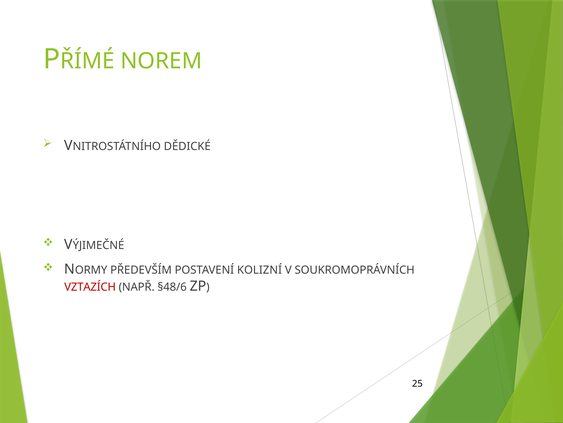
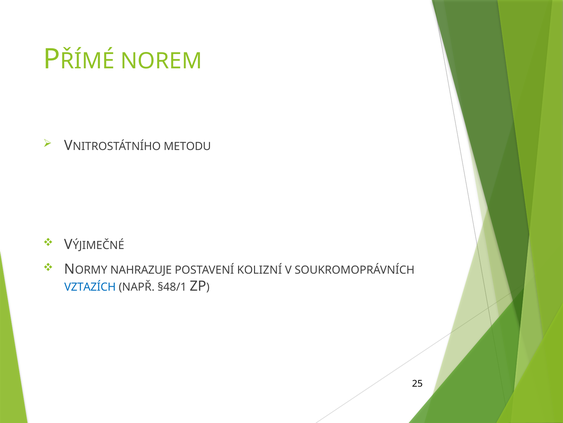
DĚDICKÉ: DĚDICKÉ -> METODU
PŘEDEVŠÍM: PŘEDEVŠÍM -> NAHRAZUJE
VZTAZÍCH colour: red -> blue
§48/6: §48/6 -> §48/1
